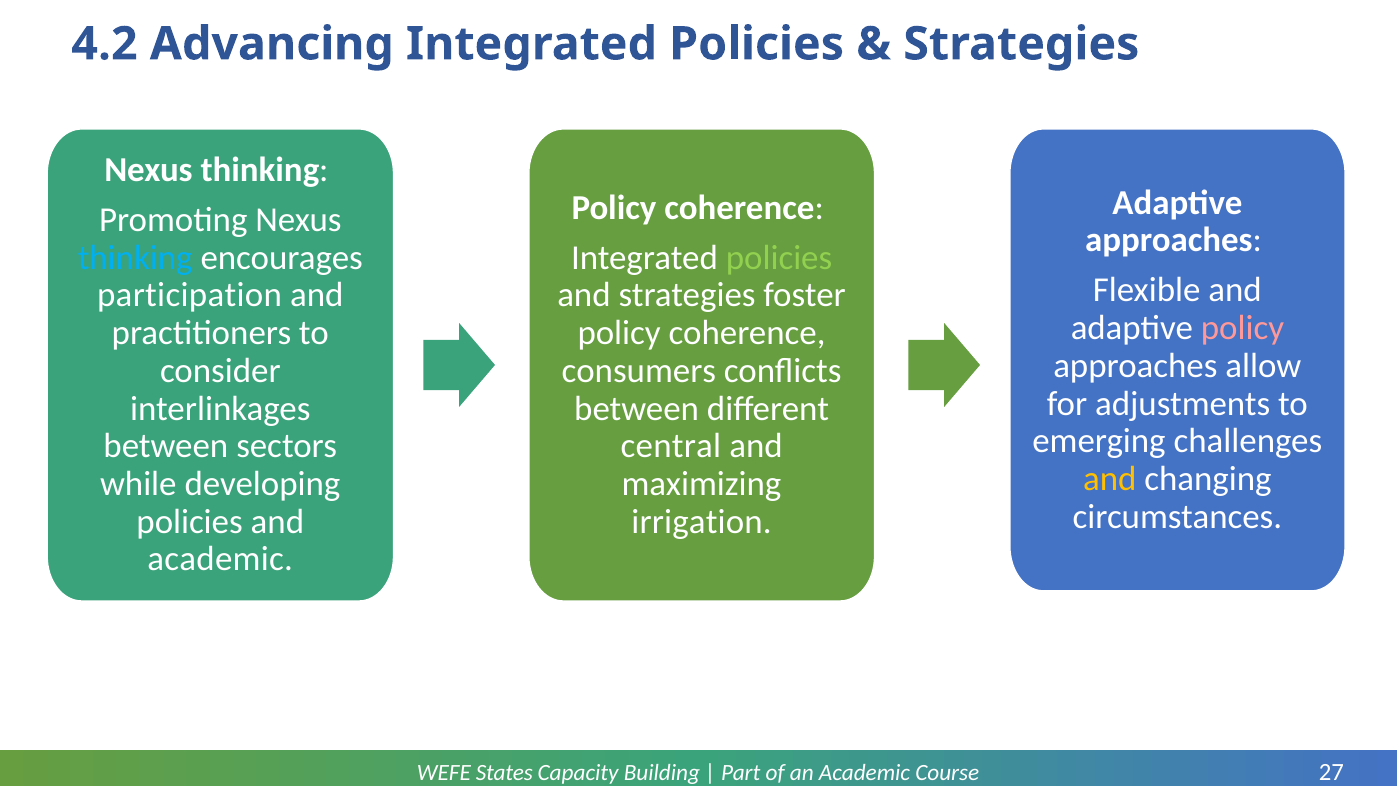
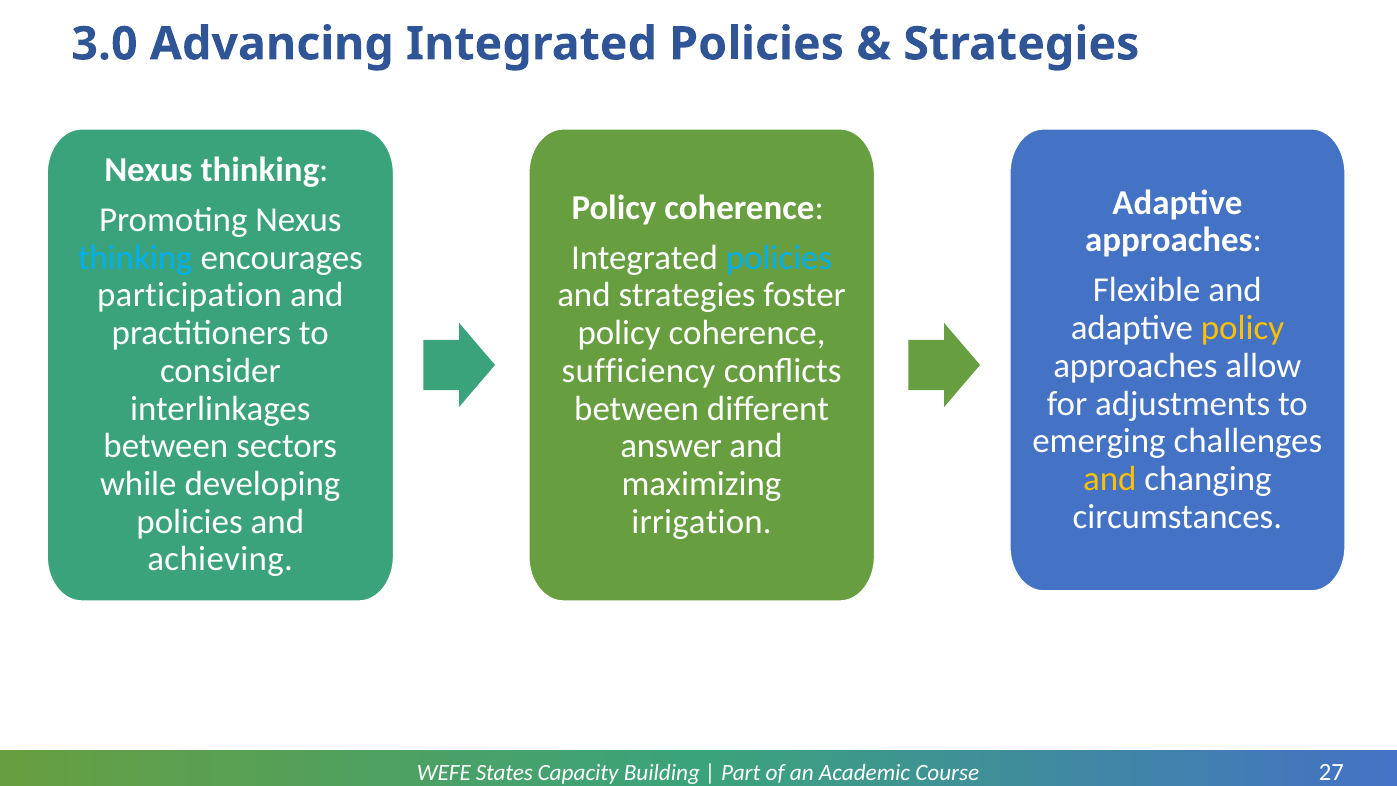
4.2: 4.2 -> 3.0
policies at (779, 258) colour: light green -> light blue
policy at (1243, 328) colour: pink -> yellow
consumers: consumers -> sufficiency
central: central -> answer
academic at (220, 559): academic -> achieving
